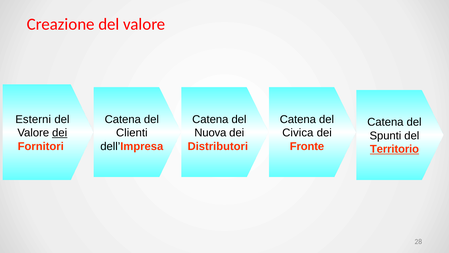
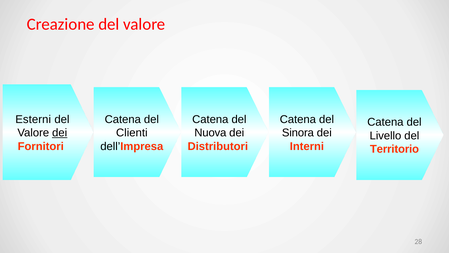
Civica: Civica -> Sinora
Spunti: Spunti -> Livello
Fronte: Fronte -> Interni
Territorio underline: present -> none
